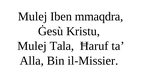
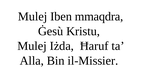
Tala: Tala -> Iżda
